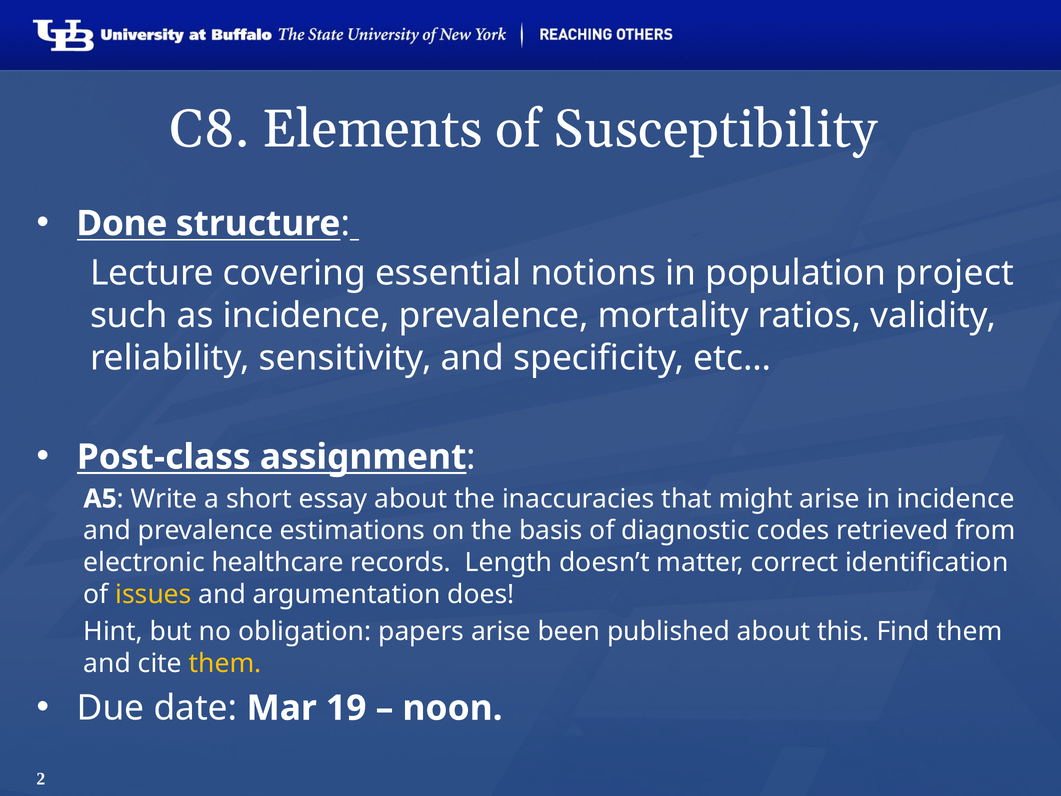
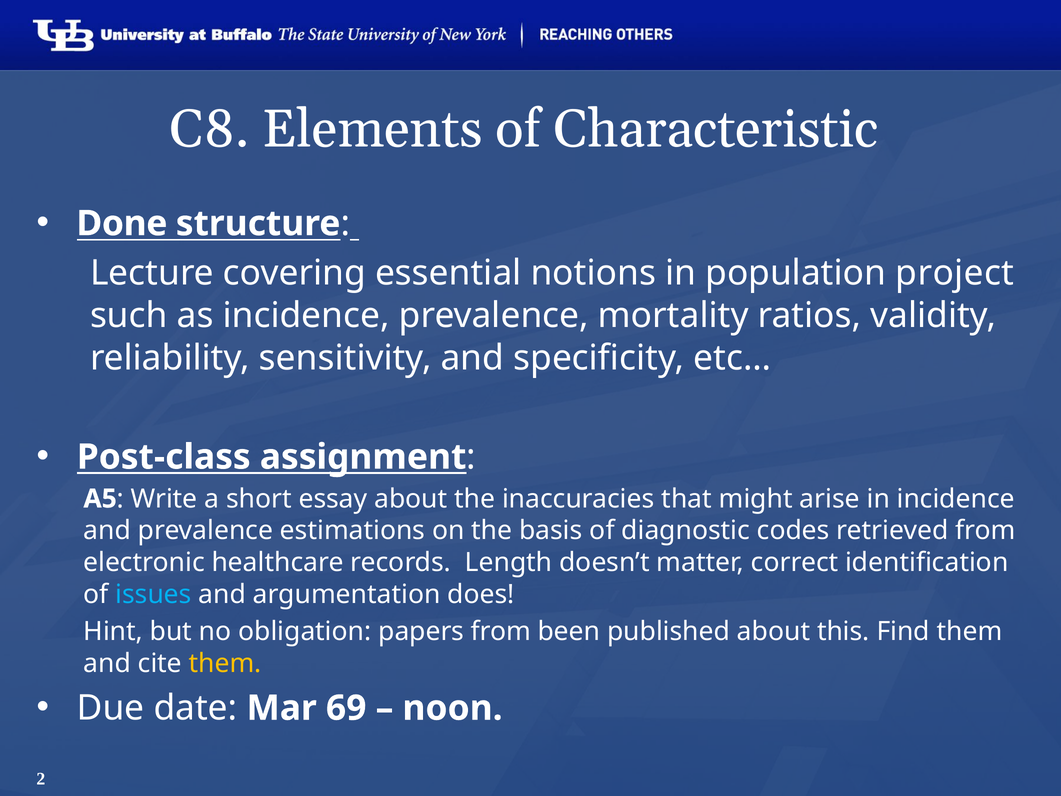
Susceptibility: Susceptibility -> Characteristic
issues colour: yellow -> light blue
papers arise: arise -> from
19: 19 -> 69
